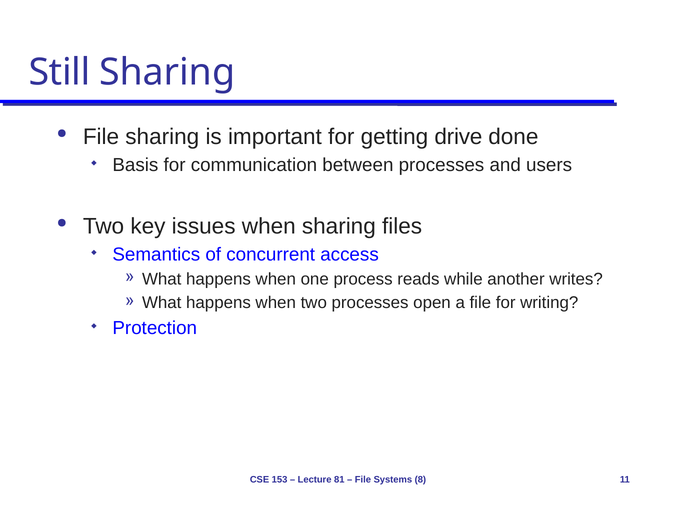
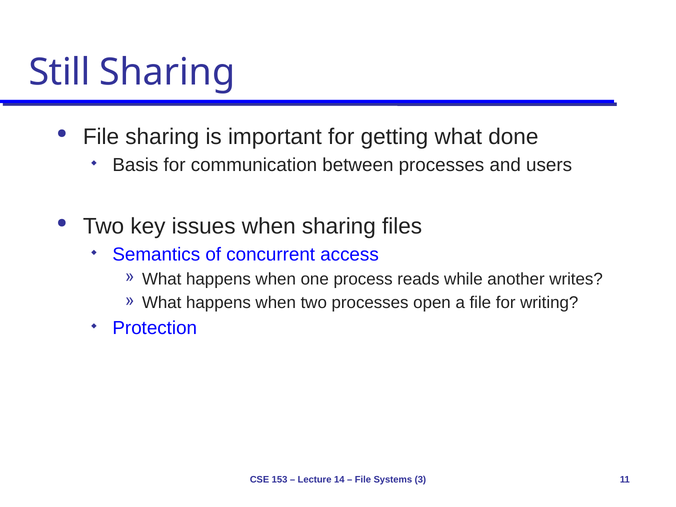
getting drive: drive -> what
81: 81 -> 14
8: 8 -> 3
